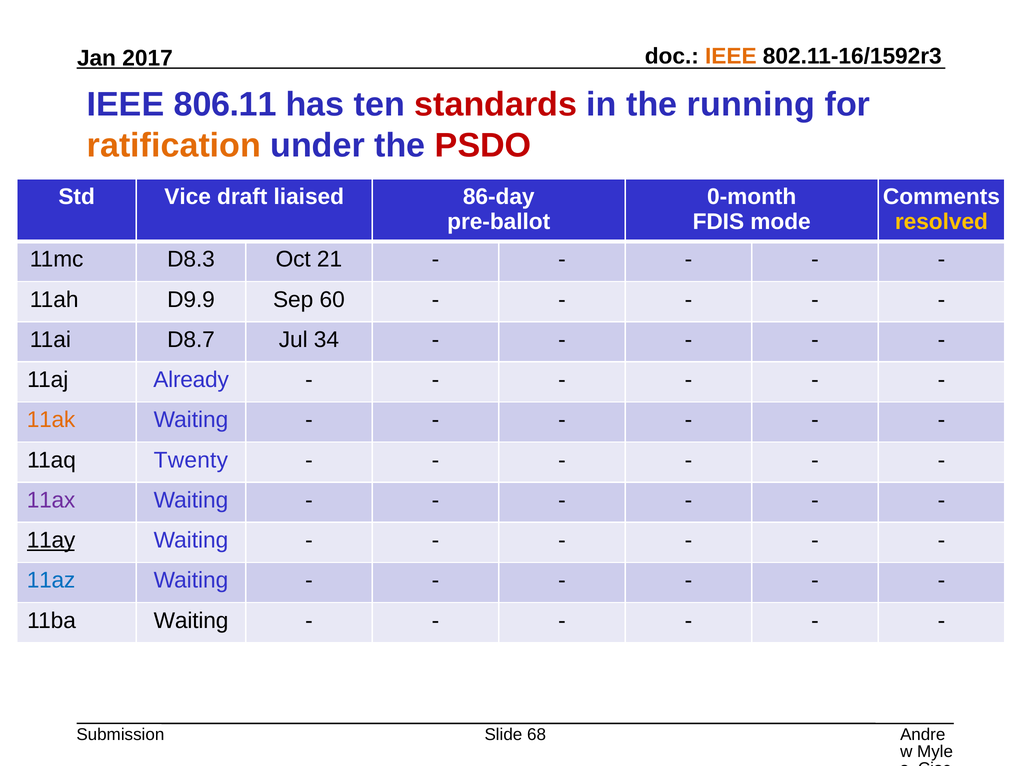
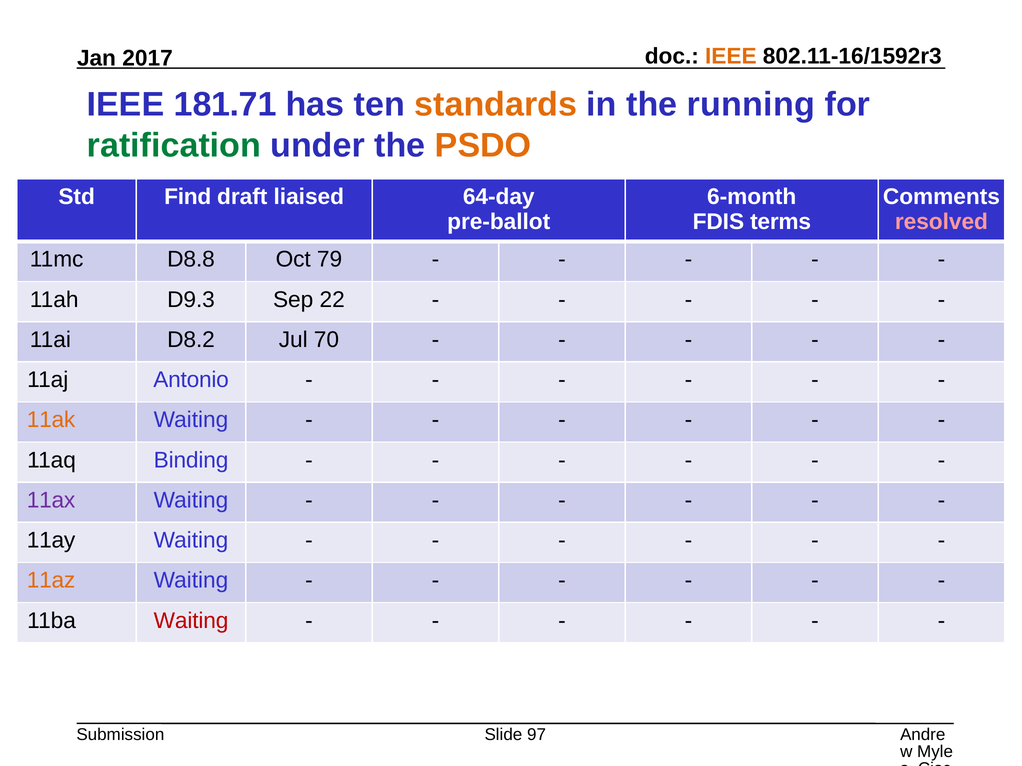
806.11: 806.11 -> 181.71
standards colour: red -> orange
ratification colour: orange -> green
PSDO colour: red -> orange
Vice: Vice -> Find
86-day: 86-day -> 64-day
0-month: 0-month -> 6-month
mode: mode -> terms
resolved colour: yellow -> pink
D8.3: D8.3 -> D8.8
21: 21 -> 79
D9.9: D9.9 -> D9.3
60: 60 -> 22
D8.7: D8.7 -> D8.2
34: 34 -> 70
Already: Already -> Antonio
Twenty: Twenty -> Binding
11ay underline: present -> none
11az colour: blue -> orange
Waiting at (191, 621) colour: black -> red
68: 68 -> 97
